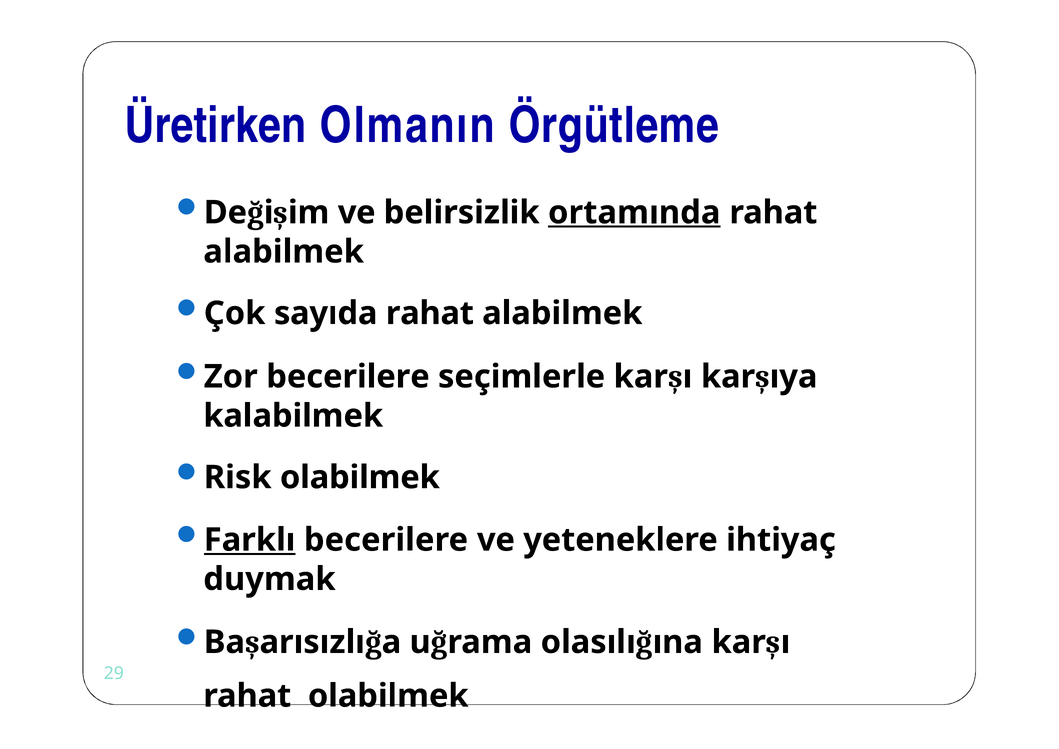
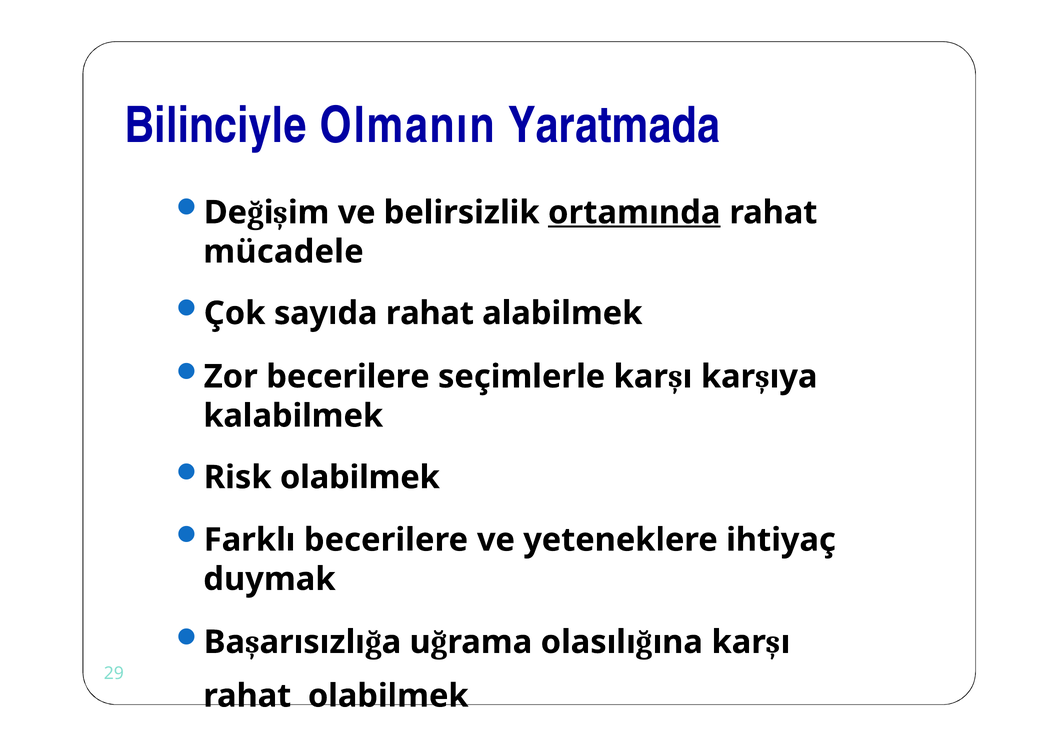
Üretirken: Üretirken -> Bilinciyle
Örgütleme: Örgütleme -> Yaratmada
alabilmek at (284, 252): alabilmek -> mücadele
Farklı underline: present -> none
